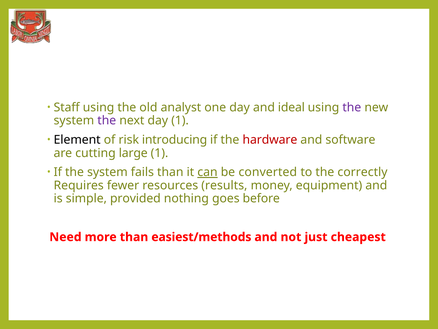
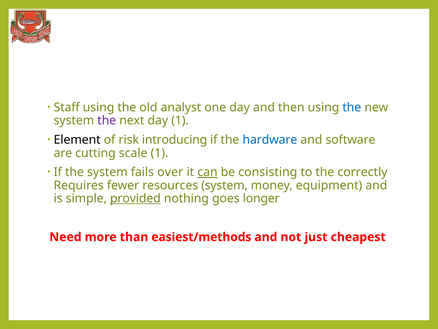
ideal: ideal -> then
the at (352, 107) colour: purple -> blue
hardware colour: red -> blue
large: large -> scale
fails than: than -> over
converted: converted -> consisting
resources results: results -> system
provided underline: none -> present
before: before -> longer
